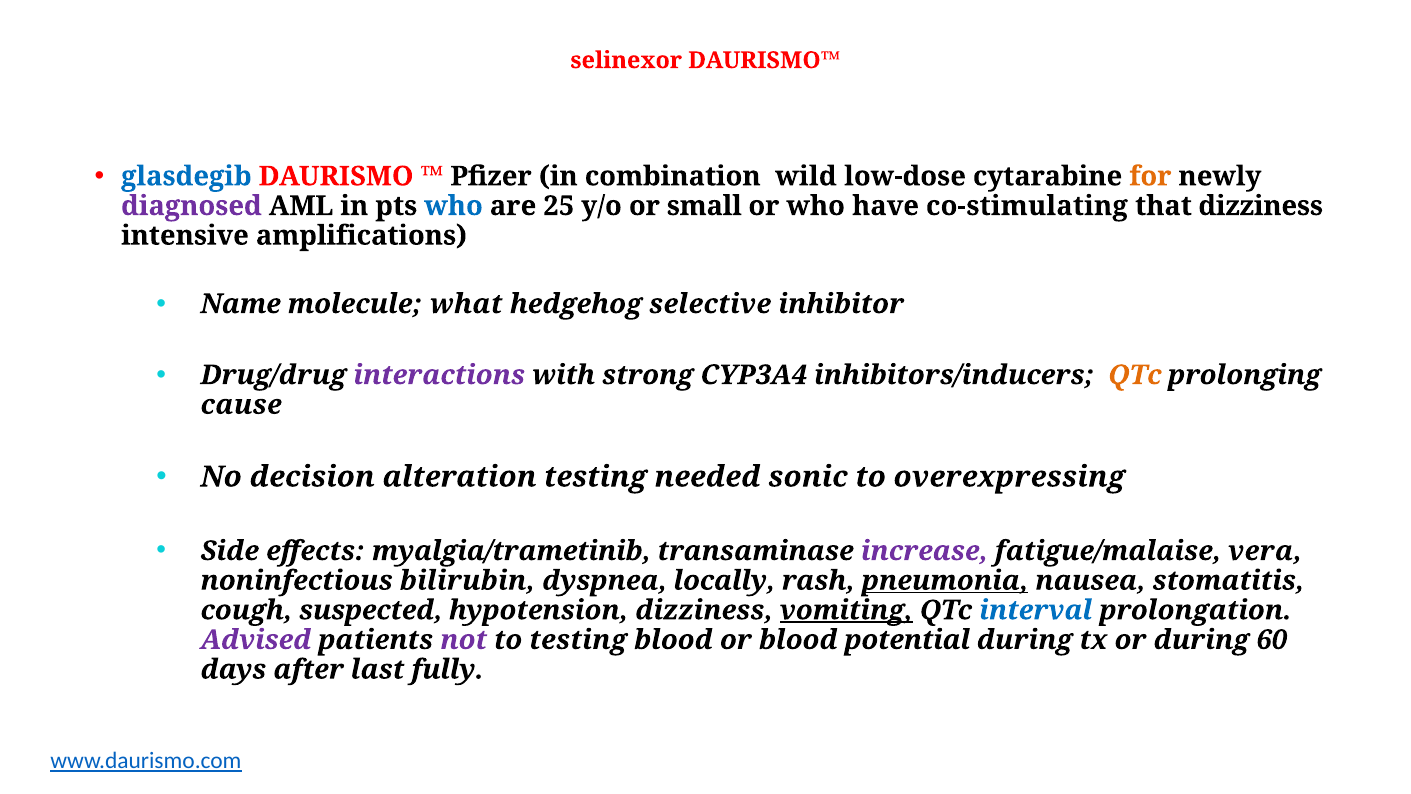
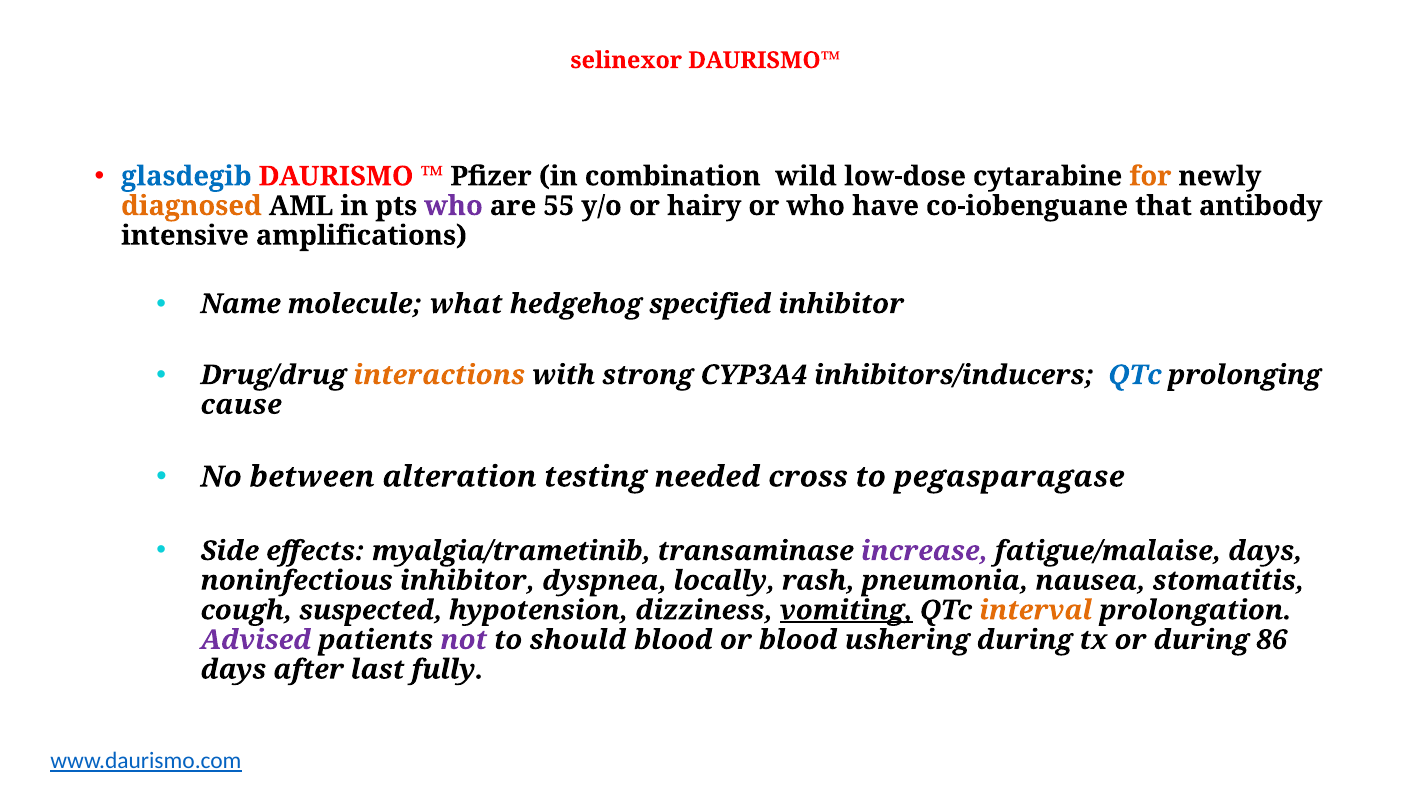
diagnosed colour: purple -> orange
who at (454, 206) colour: blue -> purple
25: 25 -> 55
small: small -> hairy
co-stimulating: co-stimulating -> co-iobenguane
that dizziness: dizziness -> antibody
selective: selective -> specified
interactions colour: purple -> orange
QTc at (1135, 375) colour: orange -> blue
decision: decision -> between
sonic: sonic -> cross
overexpressing: overexpressing -> pegasparagase
fatigue/malaise vera: vera -> days
noninfectious bilirubin: bilirubin -> inhibitor
pneumonia underline: present -> none
interval colour: blue -> orange
to testing: testing -> should
potential: potential -> ushering
60: 60 -> 86
